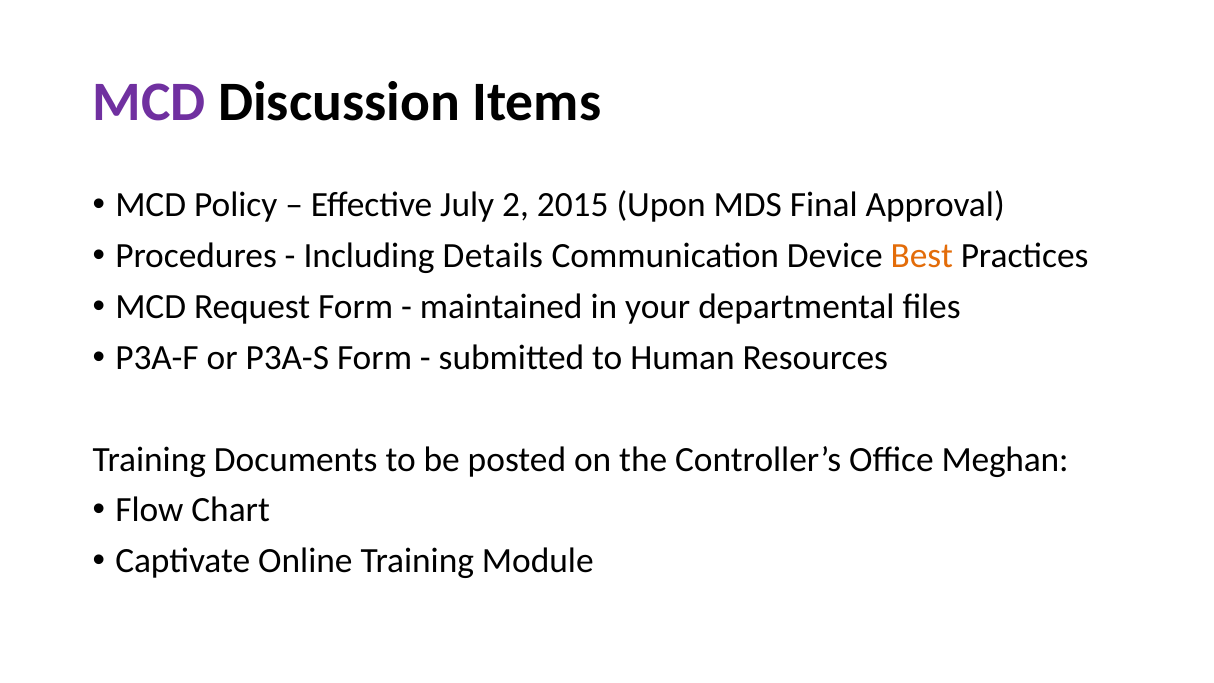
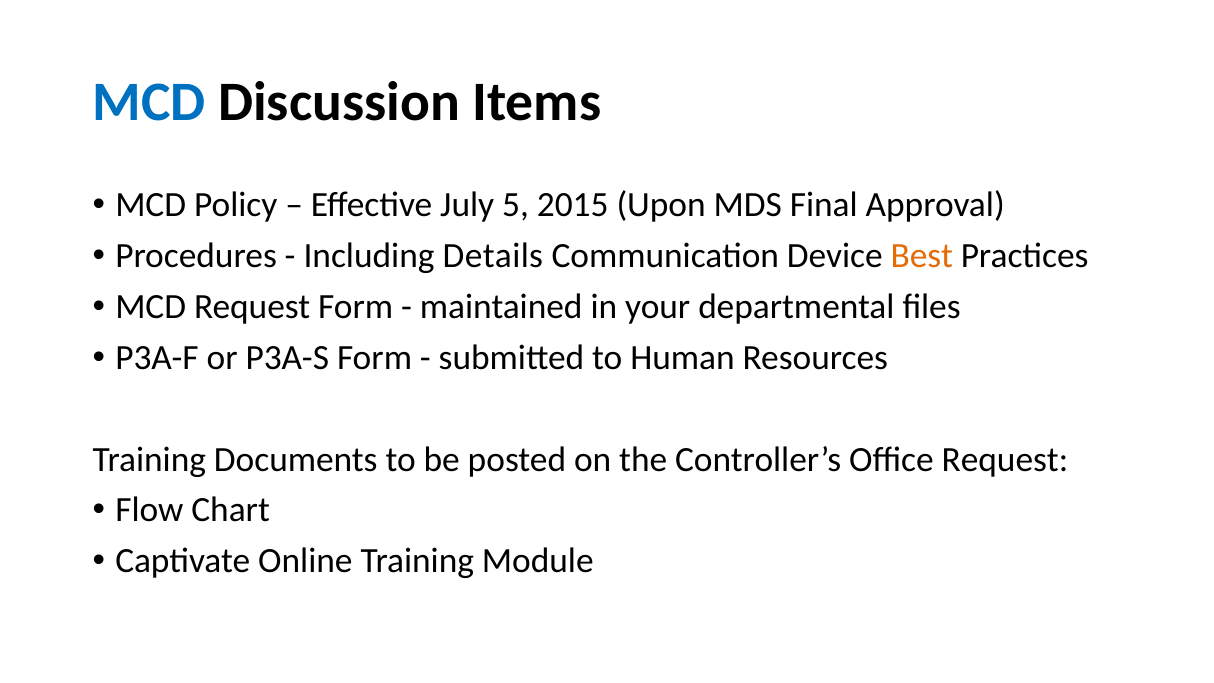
MCD at (149, 102) colour: purple -> blue
2: 2 -> 5
Office Meghan: Meghan -> Request
